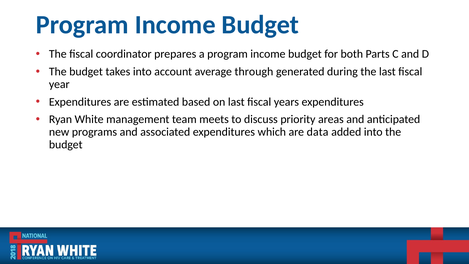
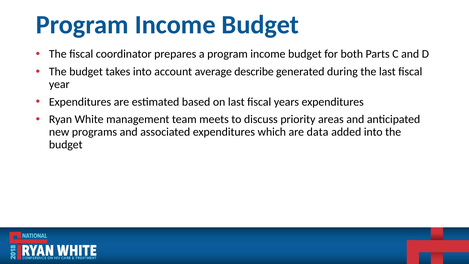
through: through -> describe
